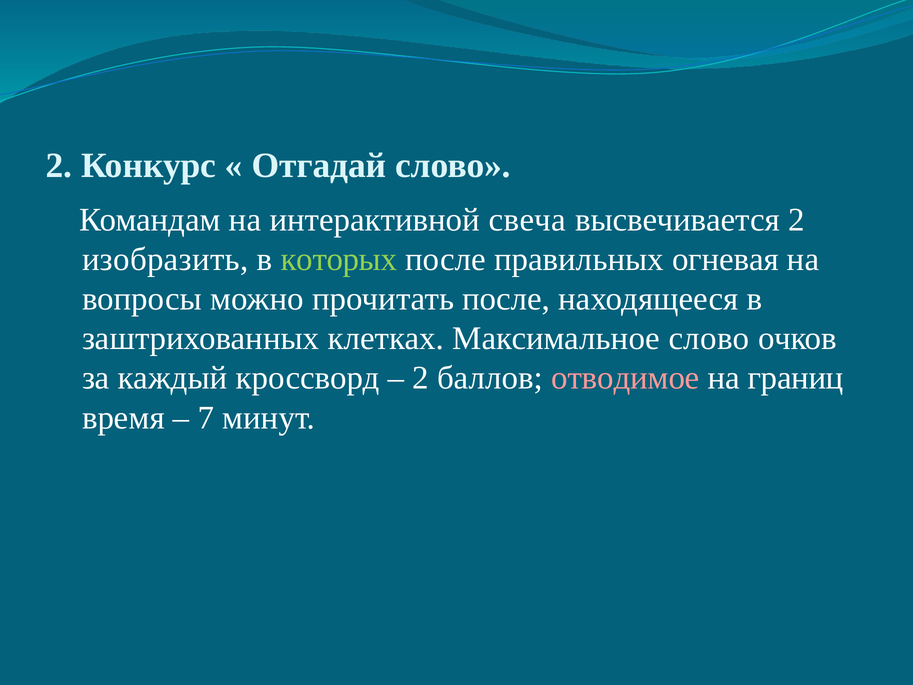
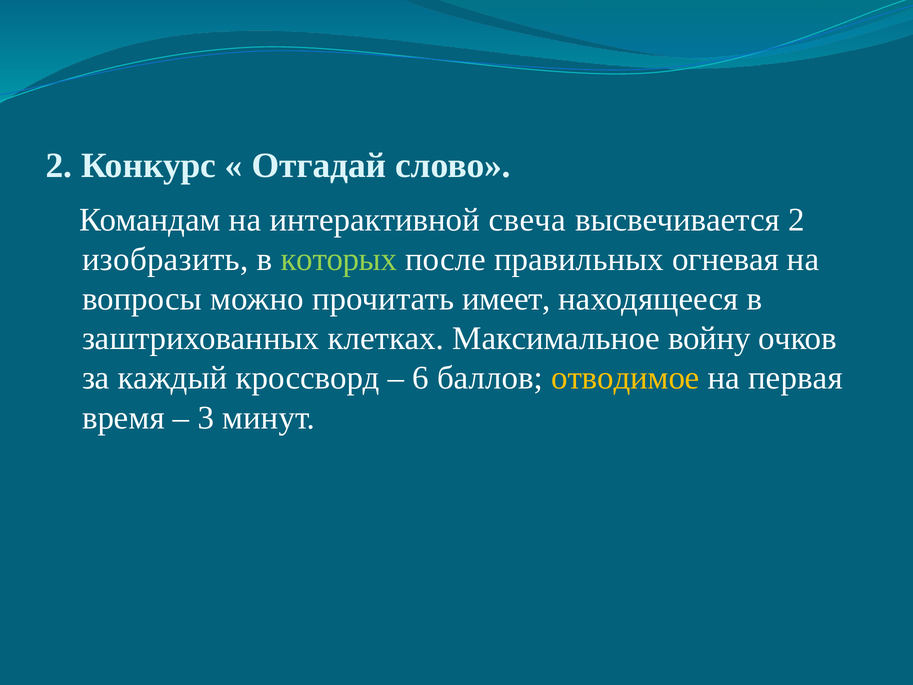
прочитать после: после -> имеет
Максимальное слово: слово -> войну
2 at (421, 378): 2 -> 6
отводимое colour: pink -> yellow
границ: границ -> первая
7: 7 -> 3
